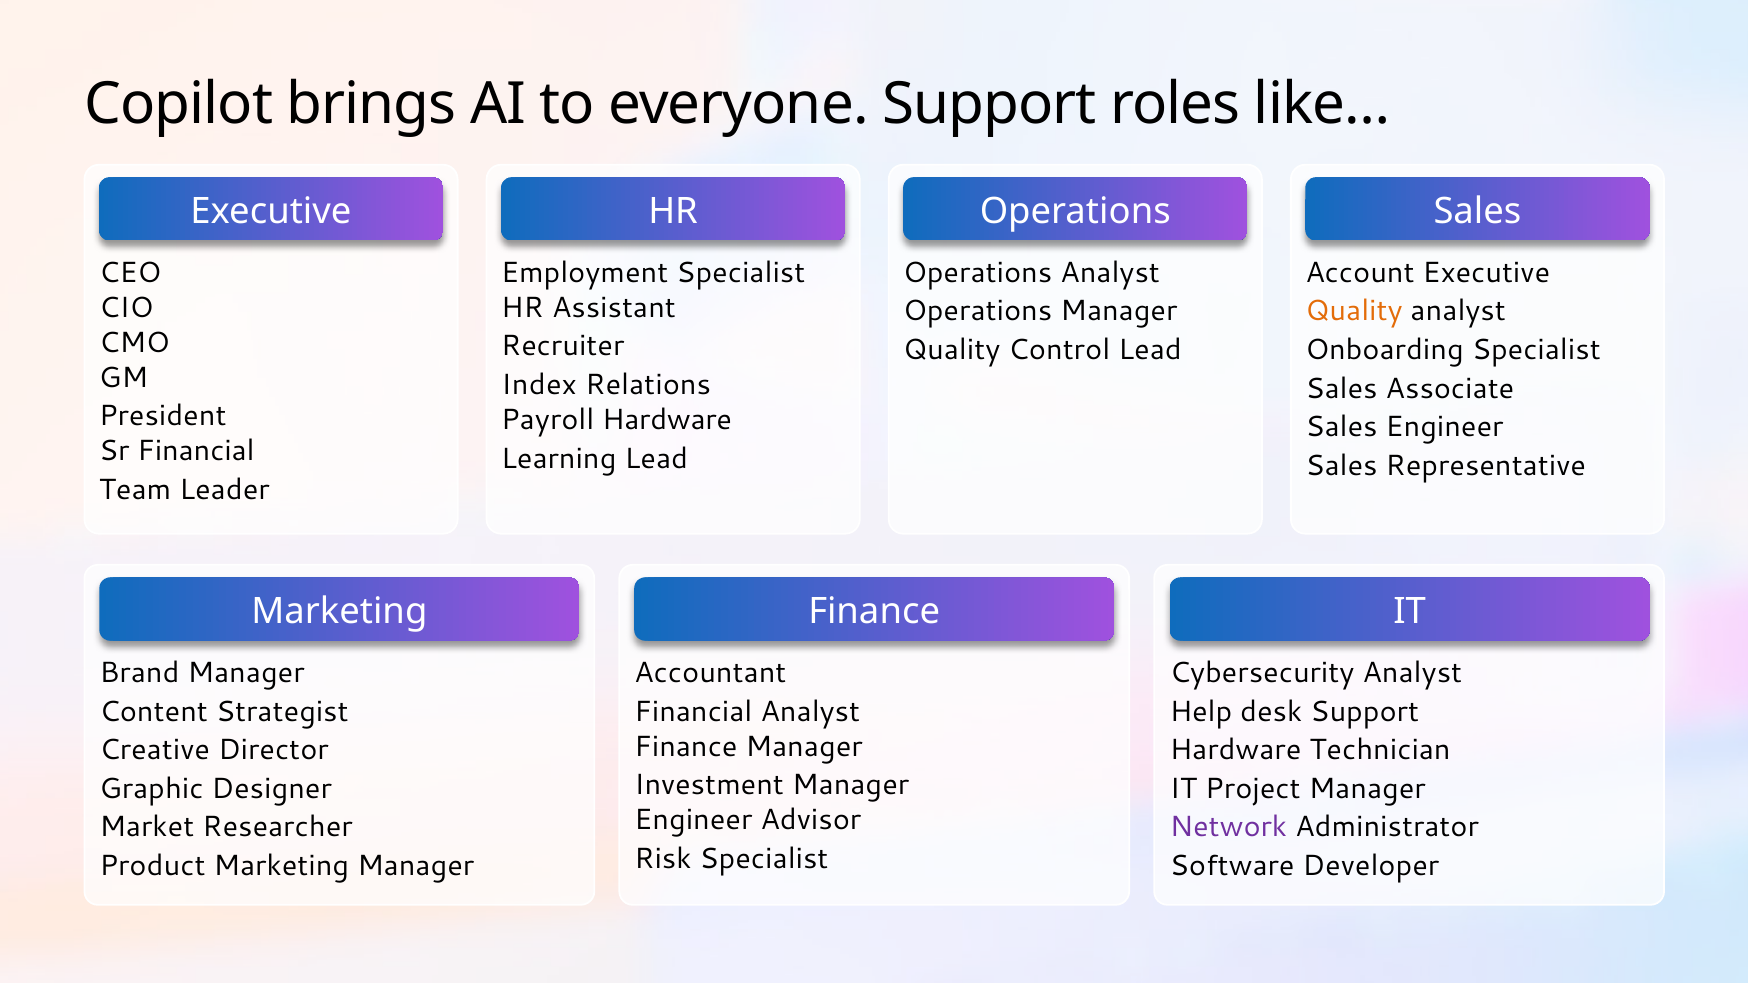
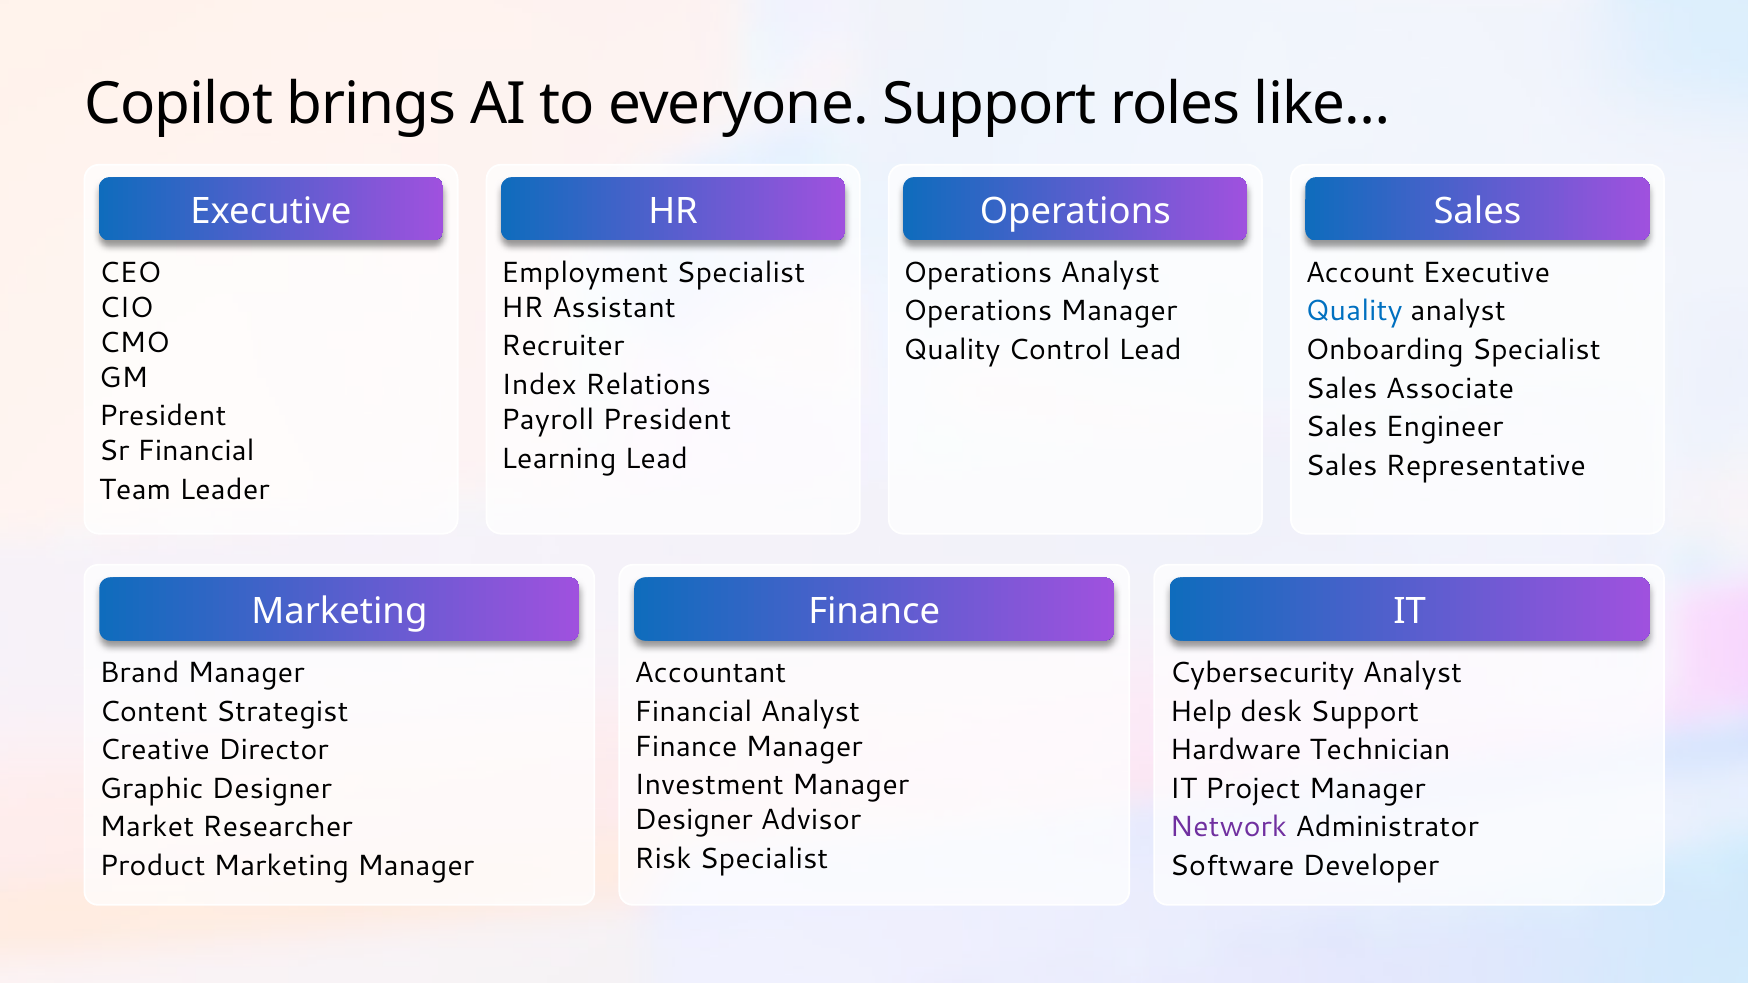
Quality at (1354, 311) colour: orange -> blue
Payroll Hardware: Hardware -> President
Engineer at (693, 820): Engineer -> Designer
